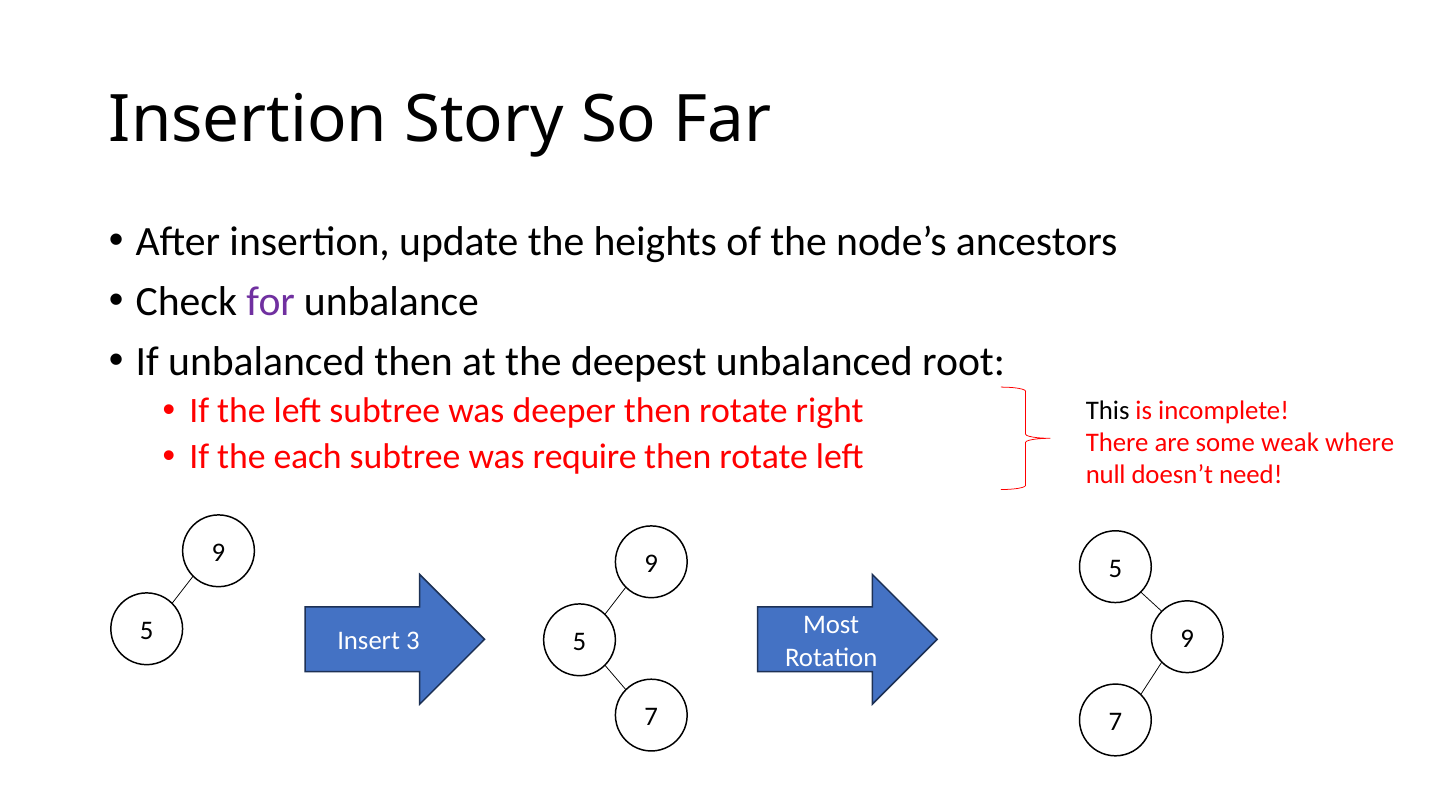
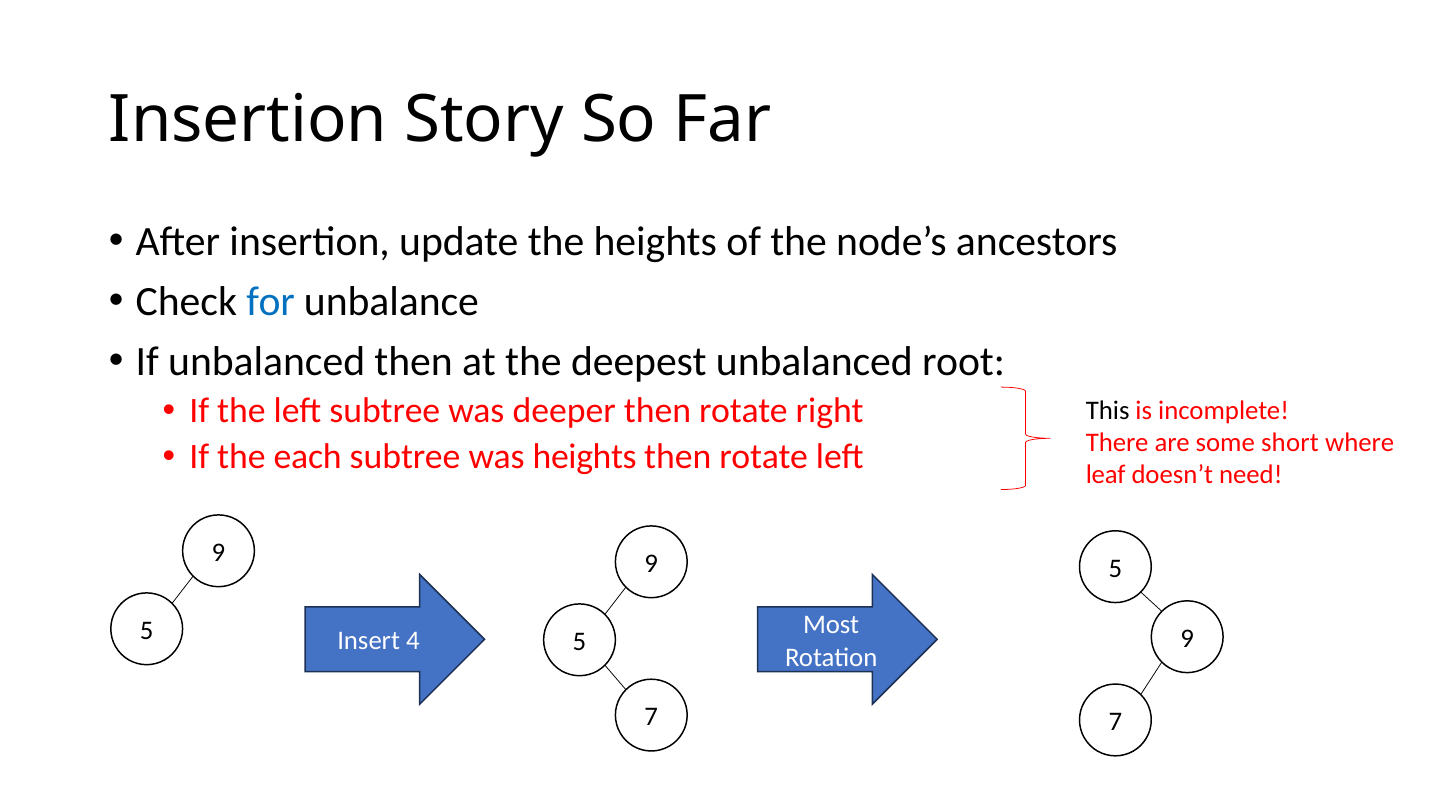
for colour: purple -> blue
weak: weak -> short
was require: require -> heights
null: null -> leaf
3: 3 -> 4
